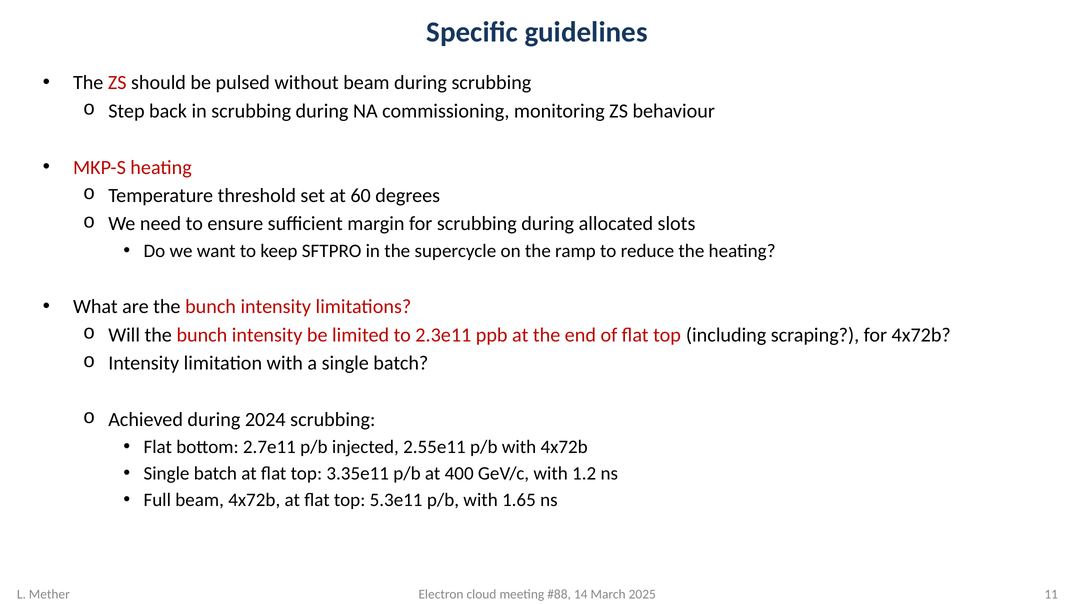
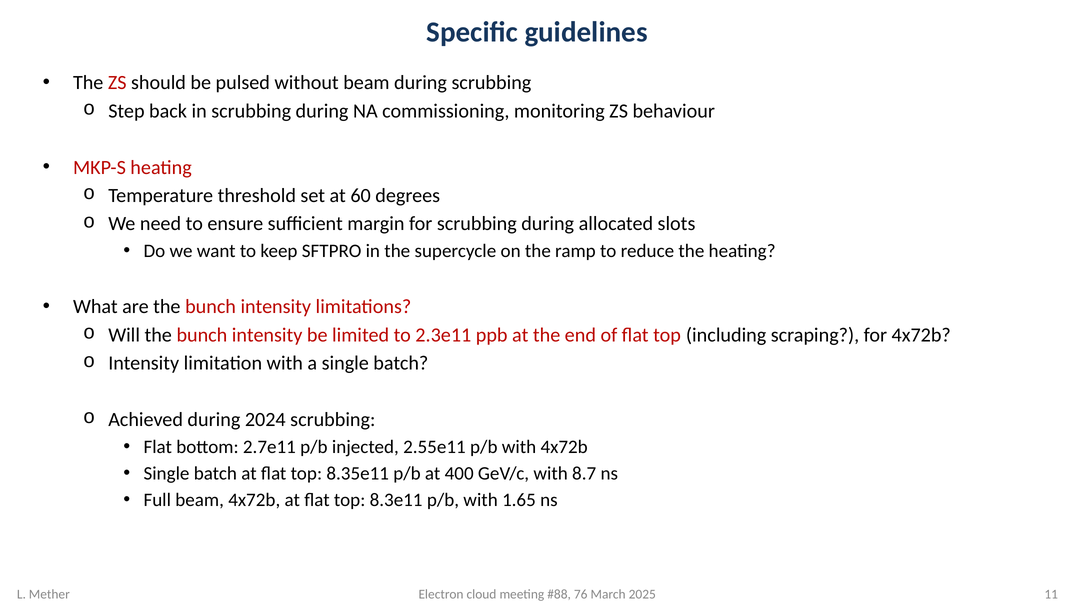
3.35e11: 3.35e11 -> 8.35e11
1.2: 1.2 -> 8.7
5.3e11: 5.3e11 -> 8.3e11
14: 14 -> 76
